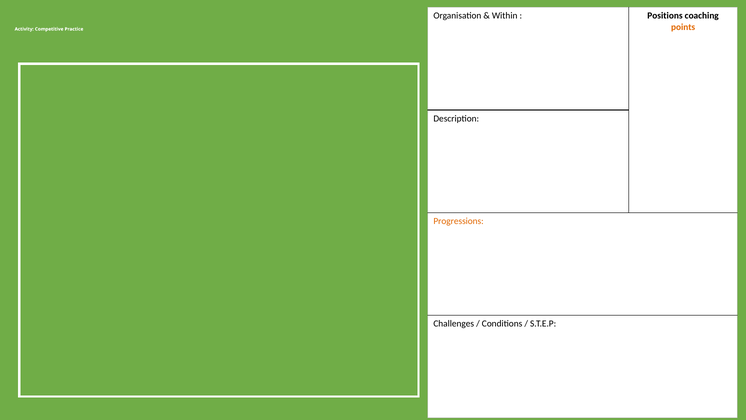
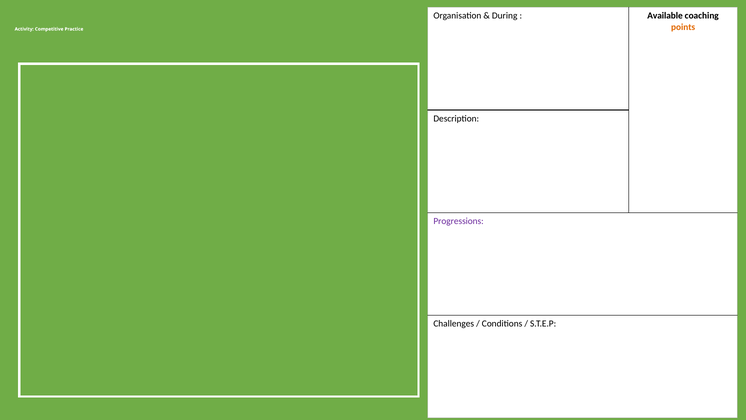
Within: Within -> During
Positions: Positions -> Available
Progressions colour: orange -> purple
